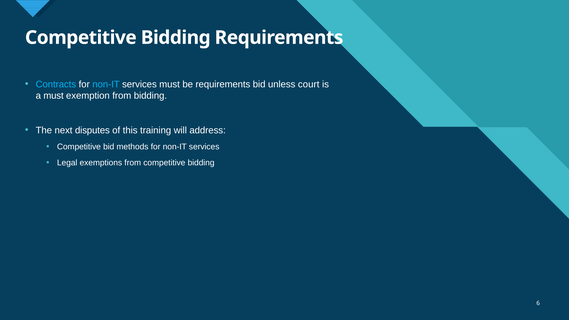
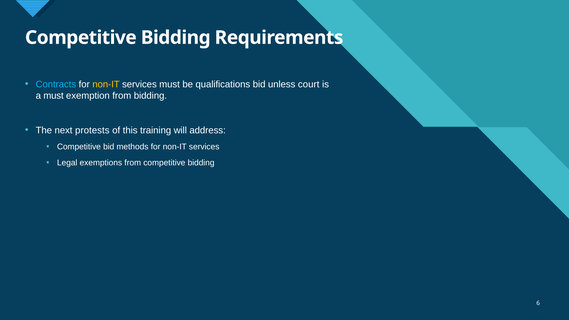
non-IT at (106, 84) colour: light blue -> yellow
be requirements: requirements -> qualifications
disputes: disputes -> protests
